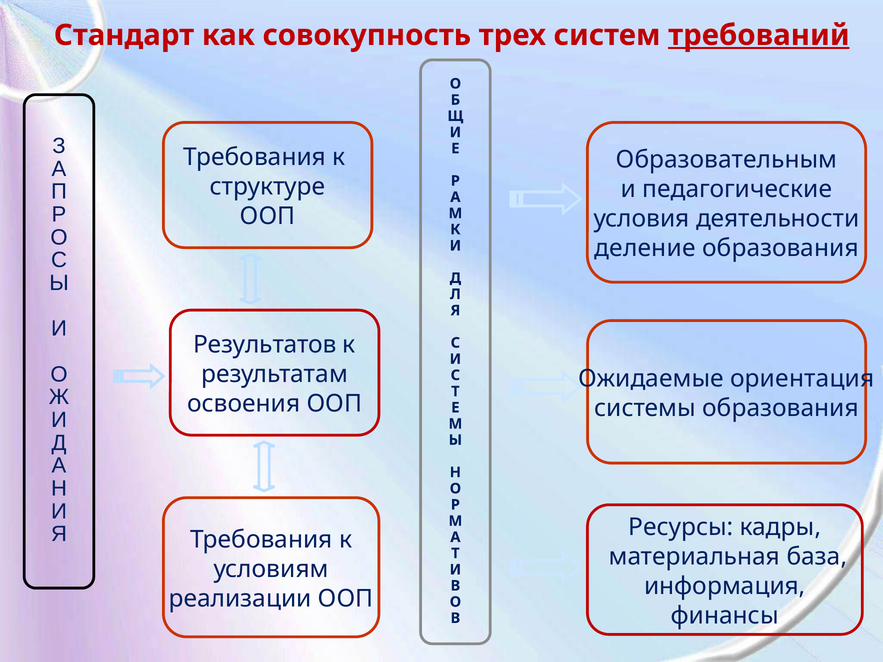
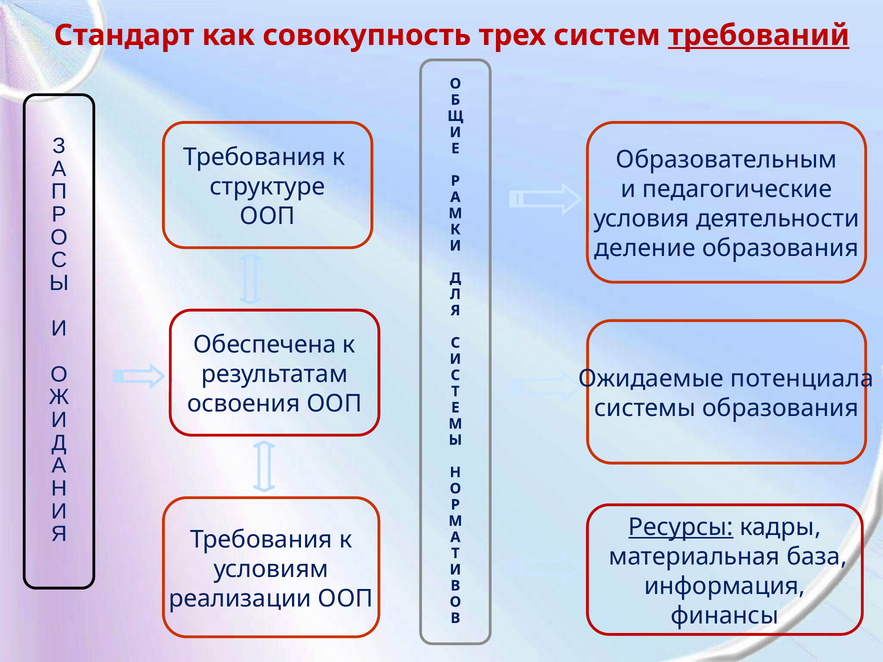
Результатов: Результатов -> Обеспечена
ориентация: ориентация -> потенциала
Ресурсы underline: none -> present
